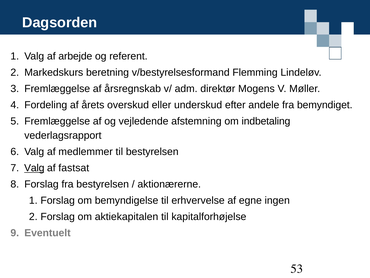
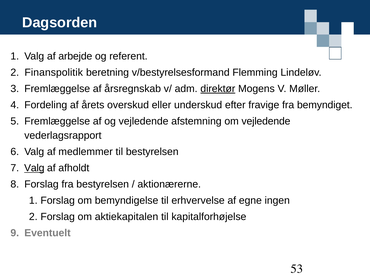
Markedskurs: Markedskurs -> Finanspolitik
direktør underline: none -> present
andele: andele -> fravige
om indbetaling: indbetaling -> vejledende
fastsat: fastsat -> afholdt
